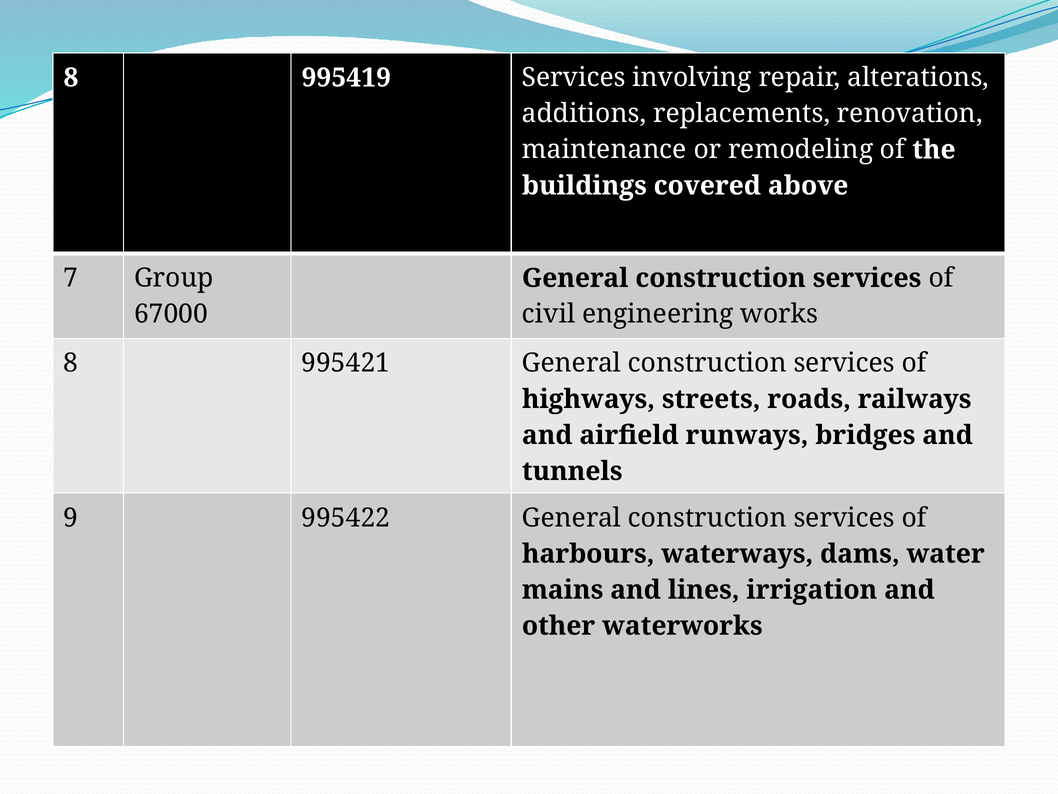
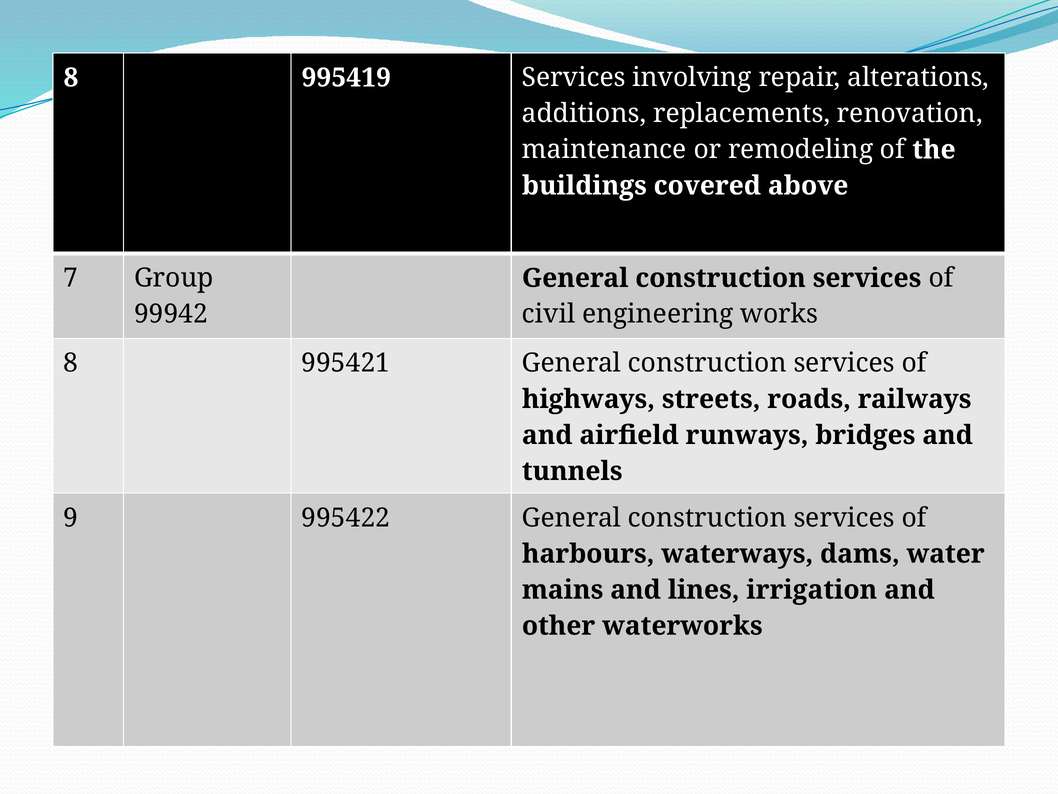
67000: 67000 -> 99942
